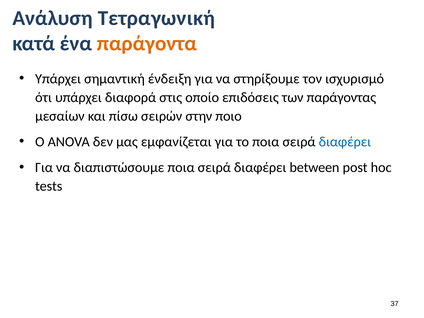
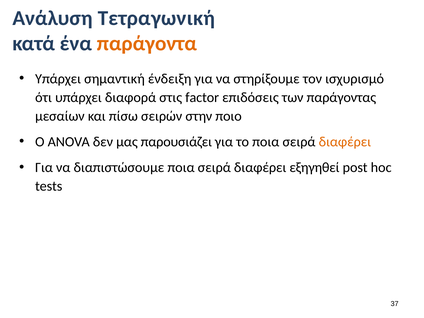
οποίο: οποίο -> factor
εμφανίζεται: εμφανίζεται -> παρουσιάζει
διαφέρει at (345, 142) colour: blue -> orange
between: between -> εξηγηθεί
